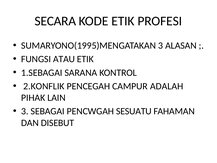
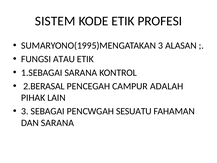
SECARA: SECARA -> SISTEM
2.KONFLIK: 2.KONFLIK -> 2.BERASAL
DAN DISEBUT: DISEBUT -> SARANA
